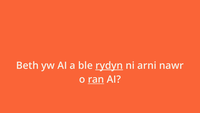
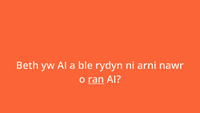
rydyn underline: present -> none
